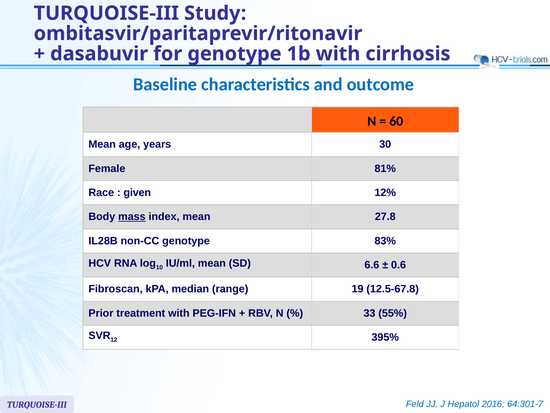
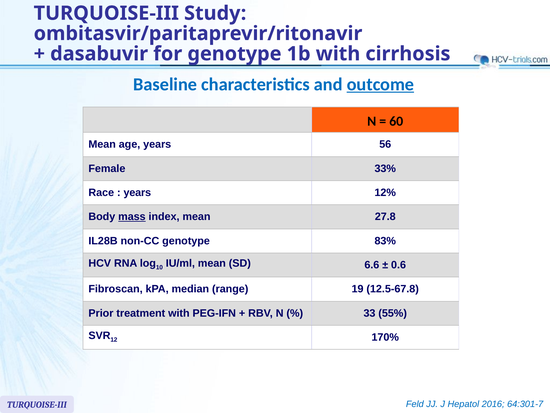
outcome underline: none -> present
30: 30 -> 56
81%: 81% -> 33%
given at (137, 192): given -> years
395%: 395% -> 170%
